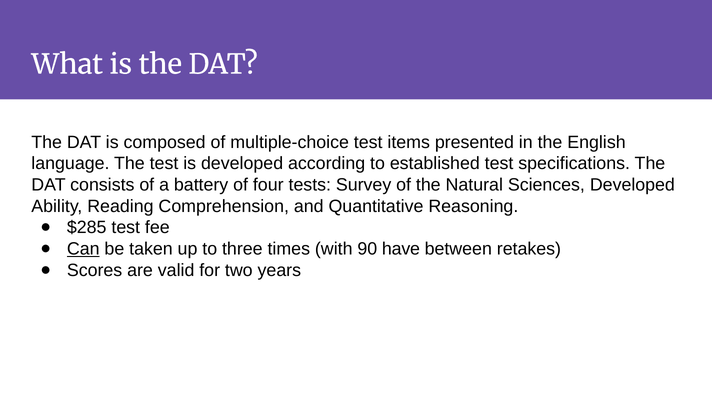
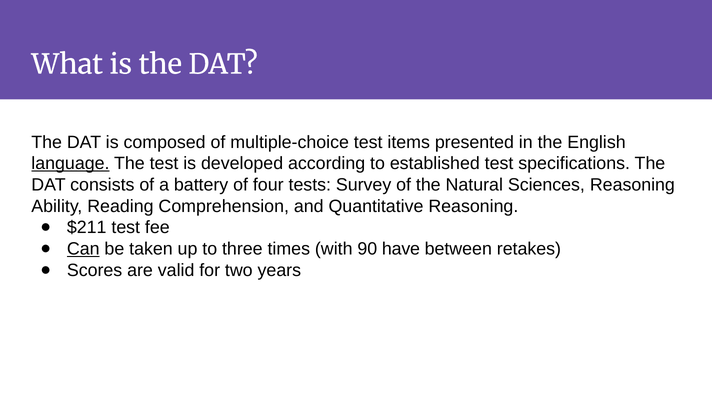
language underline: none -> present
Sciences Developed: Developed -> Reasoning
$285: $285 -> $211
